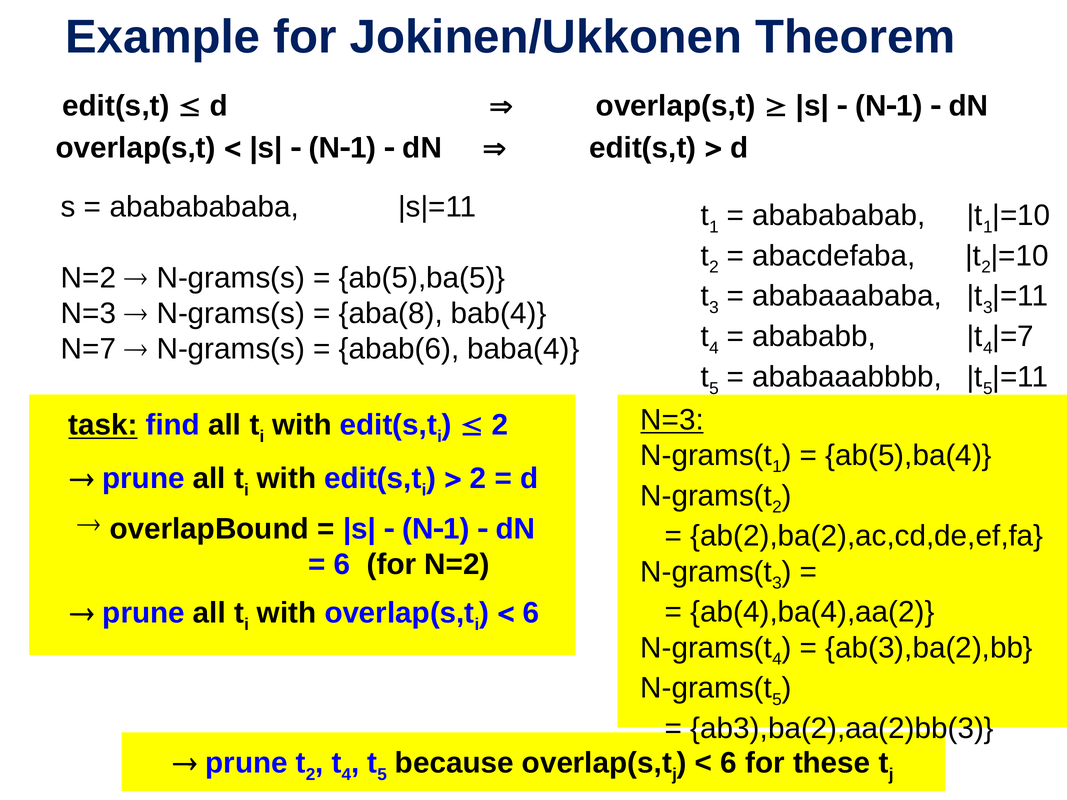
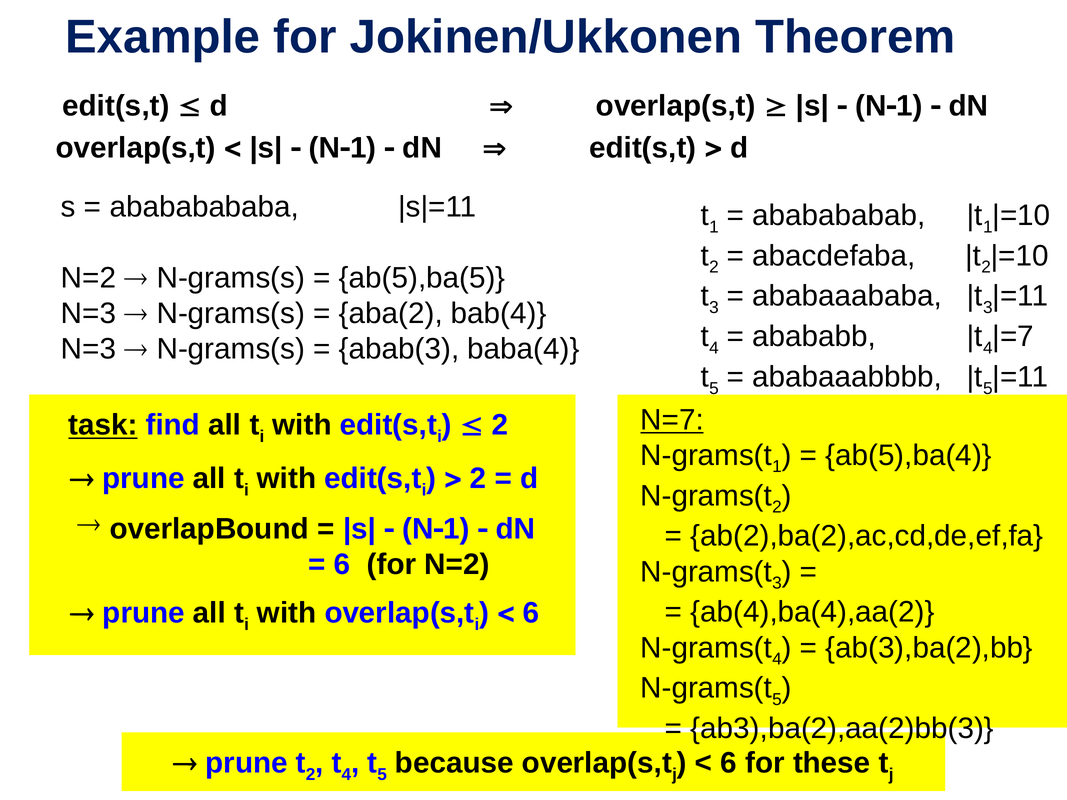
aba(8: aba(8 -> aba(2
N=7 at (89, 349): N=7 -> N=3
abab(6: abab(6 -> abab(3
N=3 at (672, 420): N=3 -> N=7
